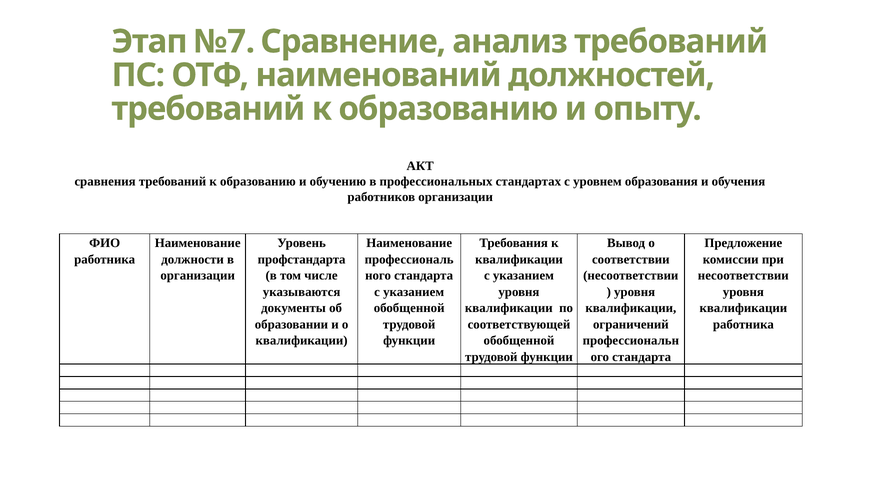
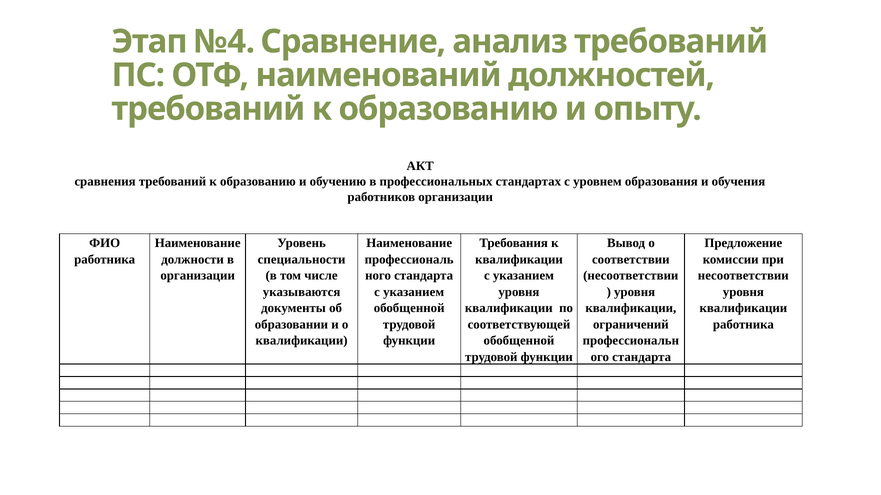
№7: №7 -> №4
профстандарта: профстандарта -> специальности
